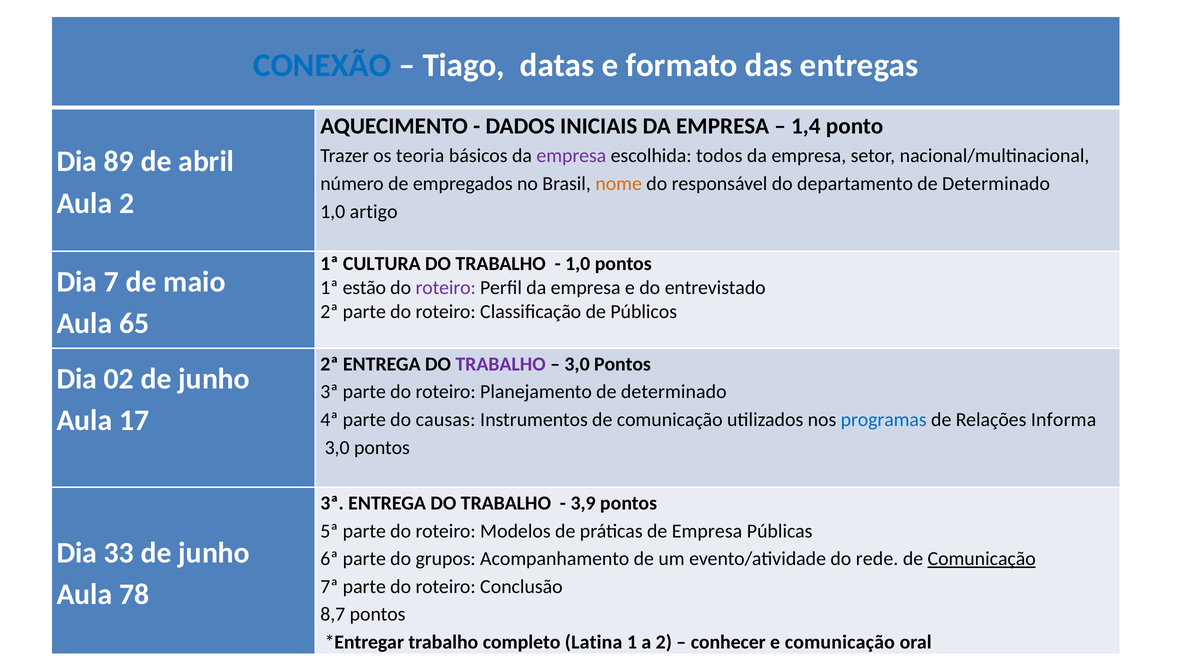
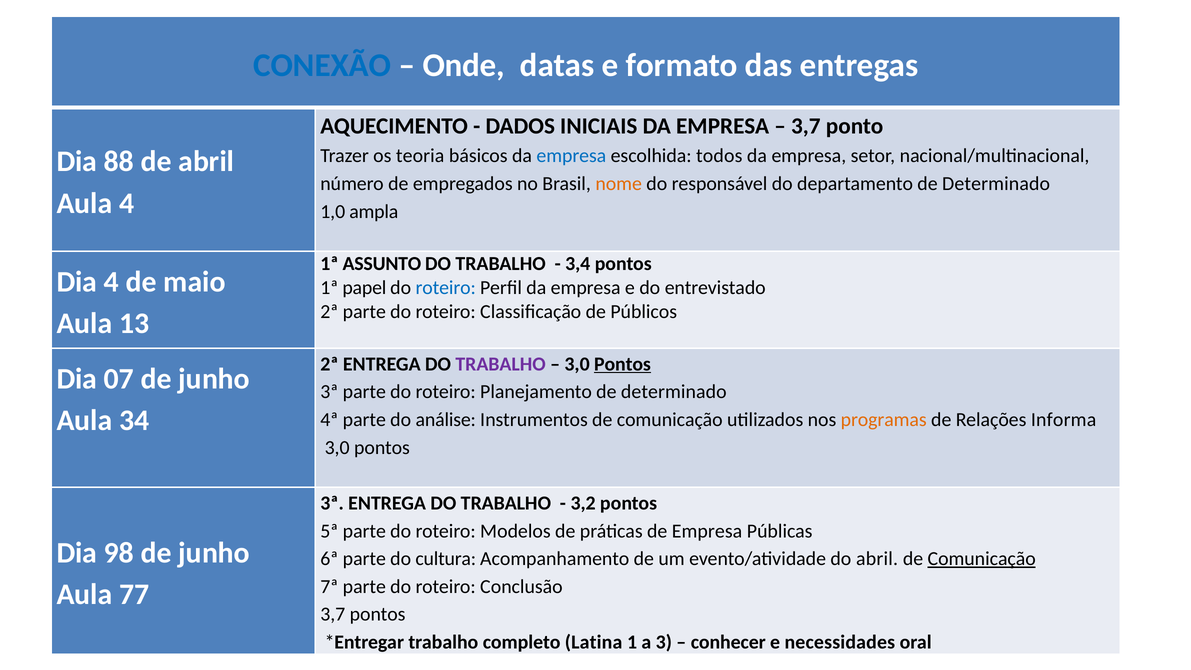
Tiago: Tiago -> Onde
1,4 at (806, 126): 1,4 -> 3,7
empresa at (571, 156) colour: purple -> blue
89: 89 -> 88
Aula 2: 2 -> 4
artigo: artigo -> ampla
CULTURA: CULTURA -> ASSUNTO
1,0 at (578, 263): 1,0 -> 3,4
Dia 7: 7 -> 4
estão: estão -> papel
roteiro at (446, 288) colour: purple -> blue
65: 65 -> 13
Pontos at (622, 364) underline: none -> present
02: 02 -> 07
17: 17 -> 34
causas: causas -> análise
programas colour: blue -> orange
3,9: 3,9 -> 3,2
33: 33 -> 98
grupos: grupos -> cultura
do rede: rede -> abril
78: 78 -> 77
8,7 at (333, 614): 8,7 -> 3,7
a 2: 2 -> 3
e comunicação: comunicação -> necessidades
